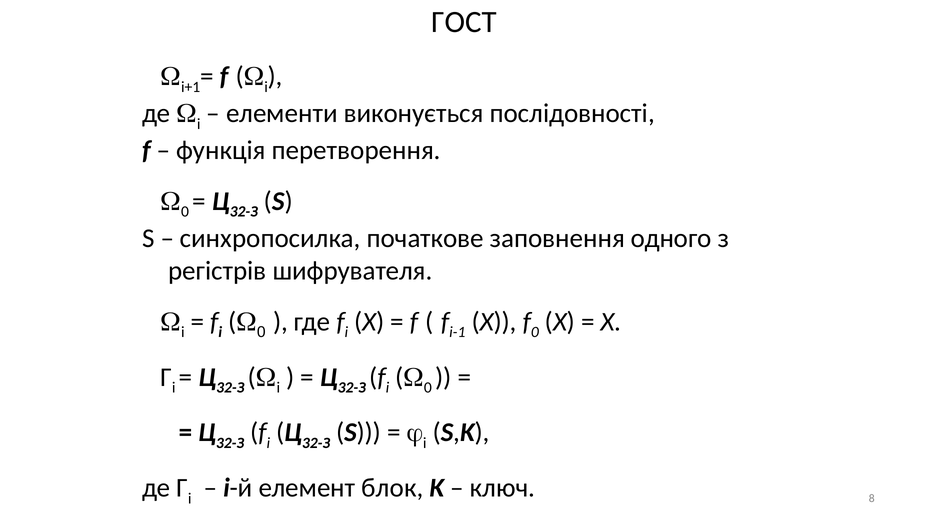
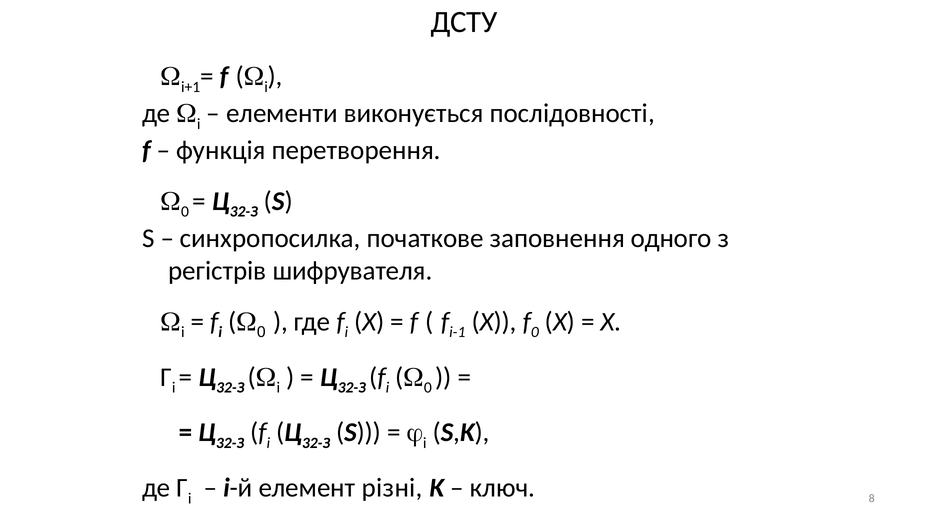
ГОСТ: ГОСТ -> ДСТУ
блок: блок -> різні
